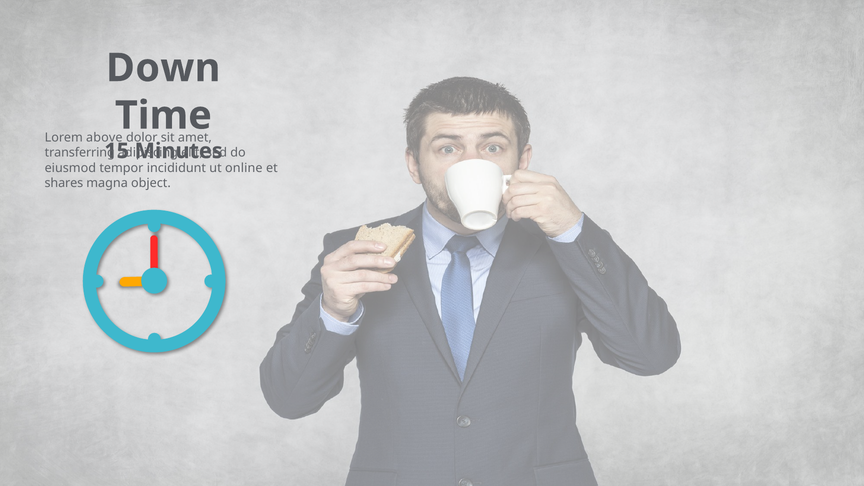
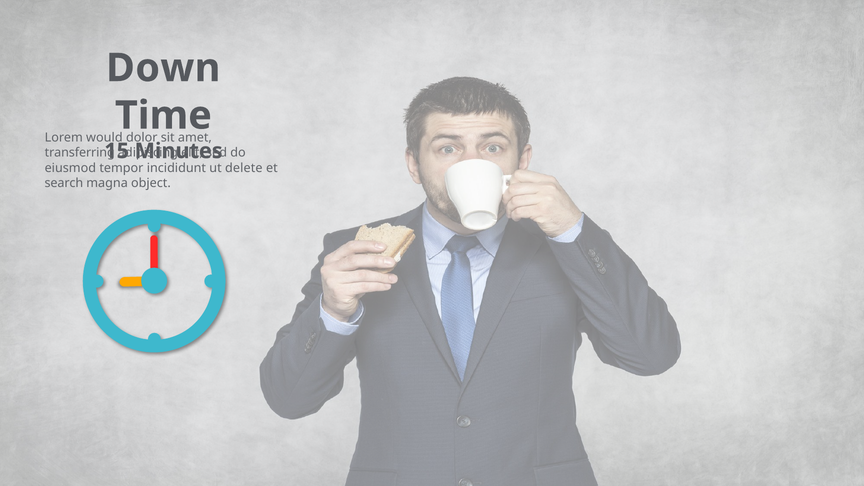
above: above -> would
online: online -> delete
shares: shares -> search
